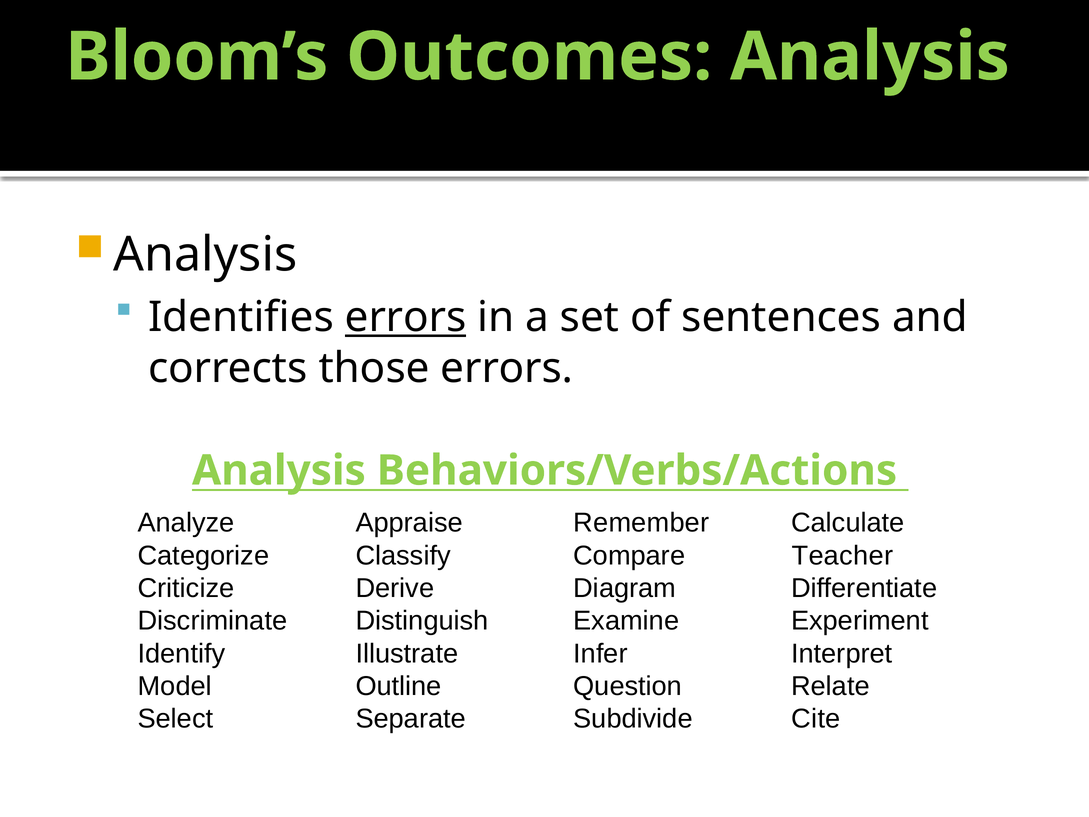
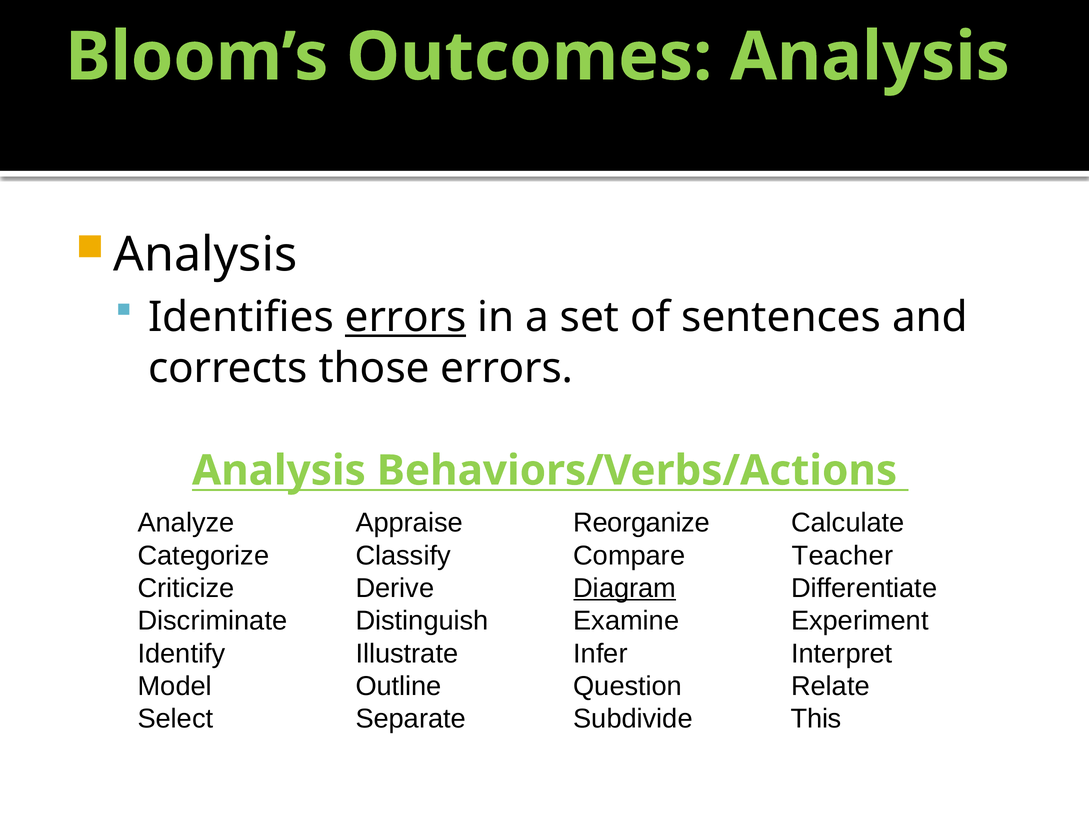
Remember: Remember -> Reorganize
Diagram underline: none -> present
Cite: Cite -> This
